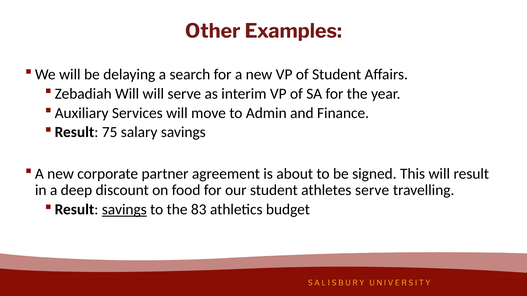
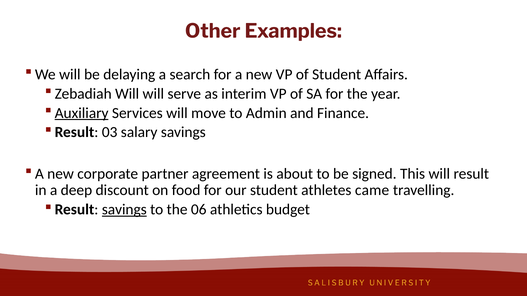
Auxiliary underline: none -> present
75: 75 -> 03
athletes serve: serve -> came
83: 83 -> 06
